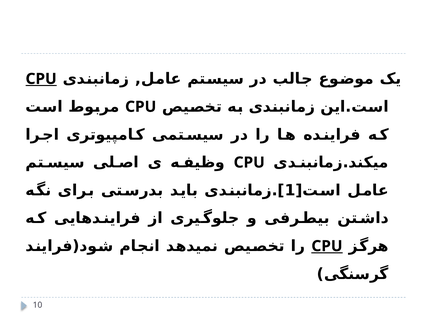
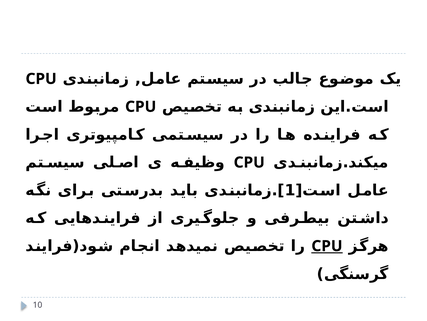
CPU at (41, 79) underline: present -> none
